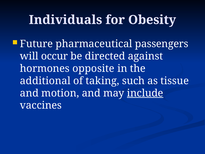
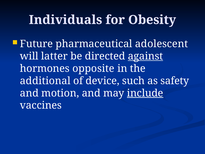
passengers: passengers -> adolescent
occur: occur -> latter
against underline: none -> present
taking: taking -> device
tissue: tissue -> safety
